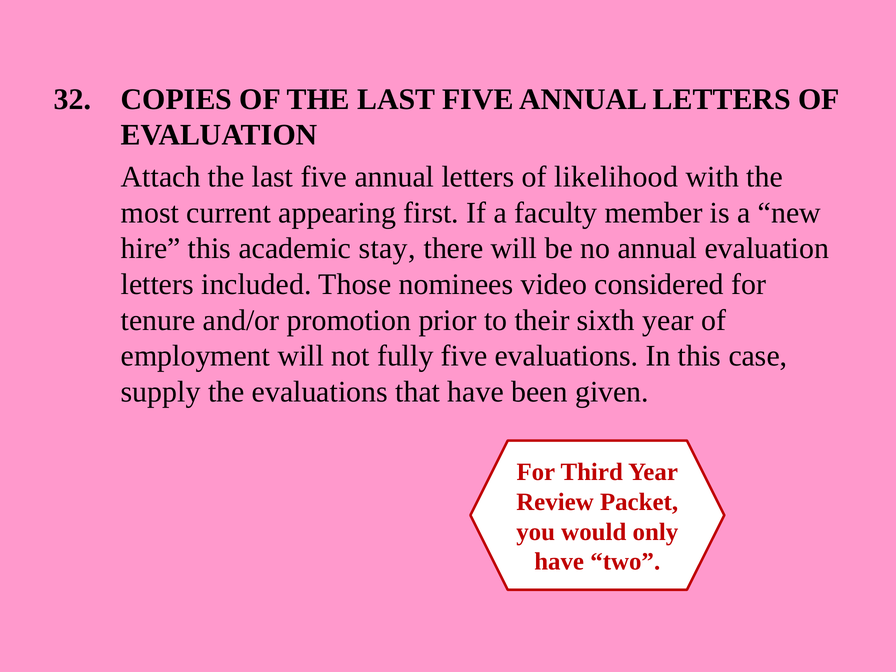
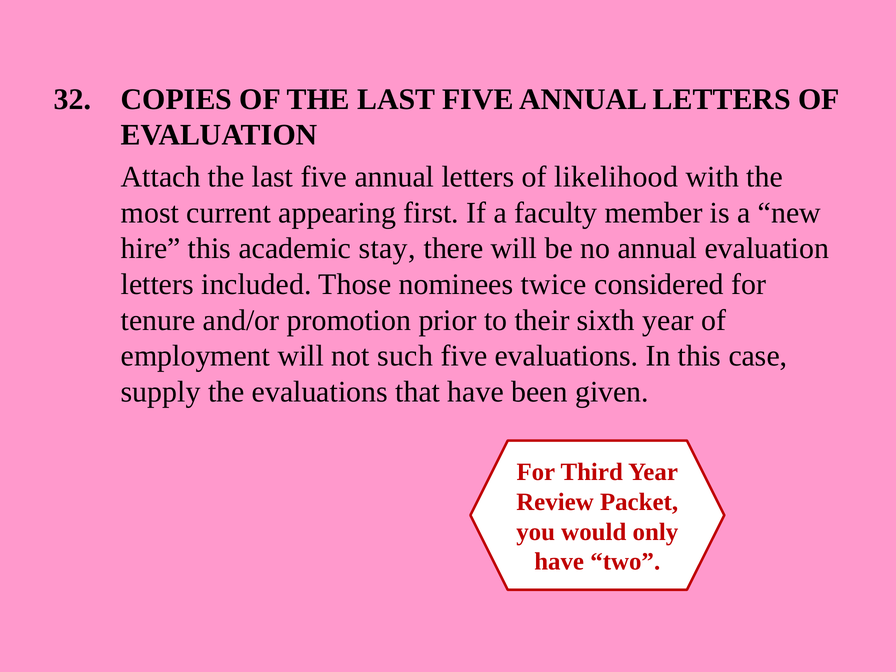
video: video -> twice
fully: fully -> such
